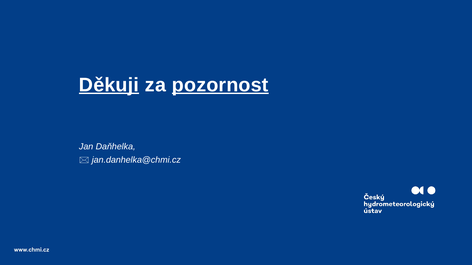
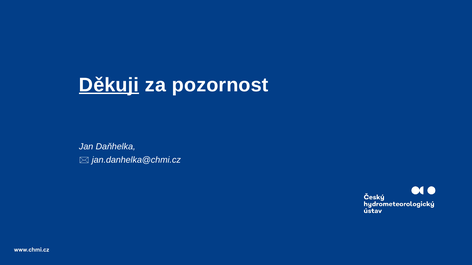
pozornost underline: present -> none
